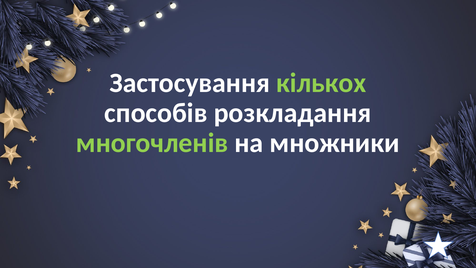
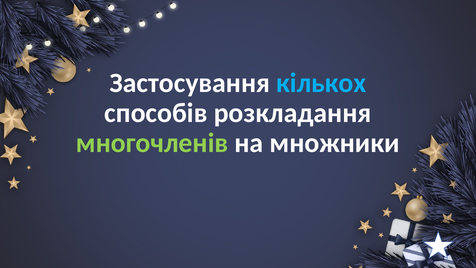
кількох colour: light green -> light blue
